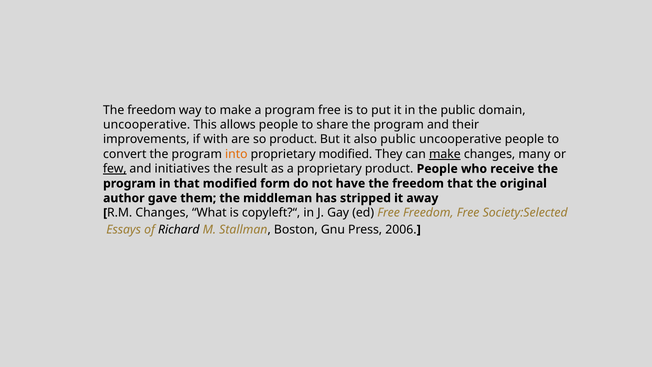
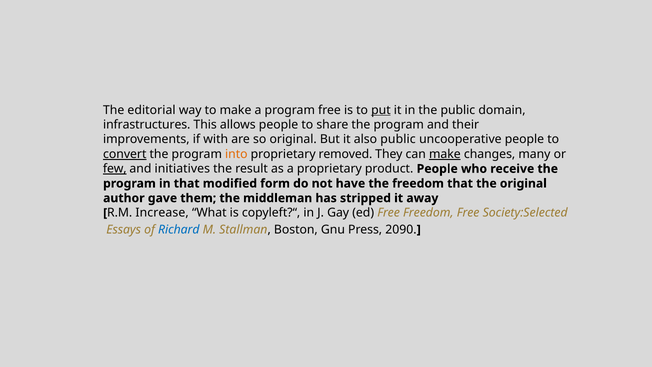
freedom at (152, 110): freedom -> editorial
put underline: none -> present
uncooperative at (147, 125): uncooperative -> infrastructures
so product: product -> original
convert underline: none -> present
proprietary modified: modified -> removed
R.M Changes: Changes -> Increase
Richard colour: black -> blue
2006: 2006 -> 2090
